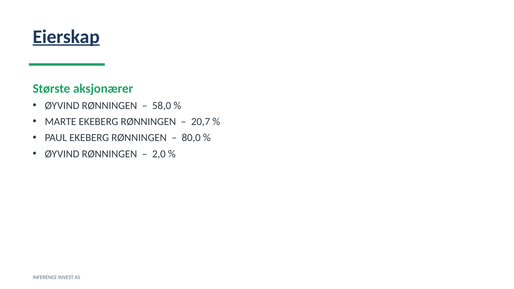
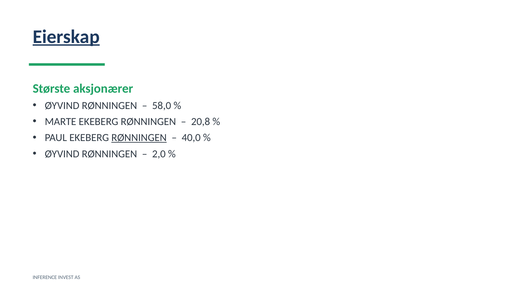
20,7: 20,7 -> 20,8
RØNNINGEN at (139, 138) underline: none -> present
80,0: 80,0 -> 40,0
